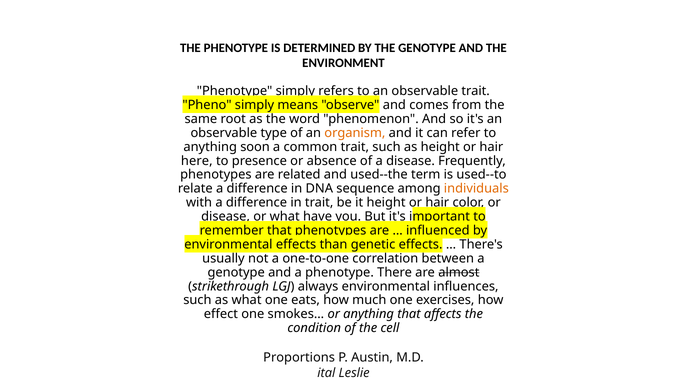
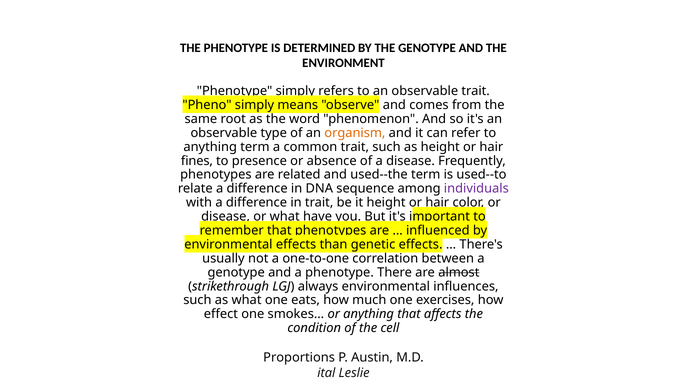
anything soon: soon -> term
here: here -> fines
individuals colour: orange -> purple
